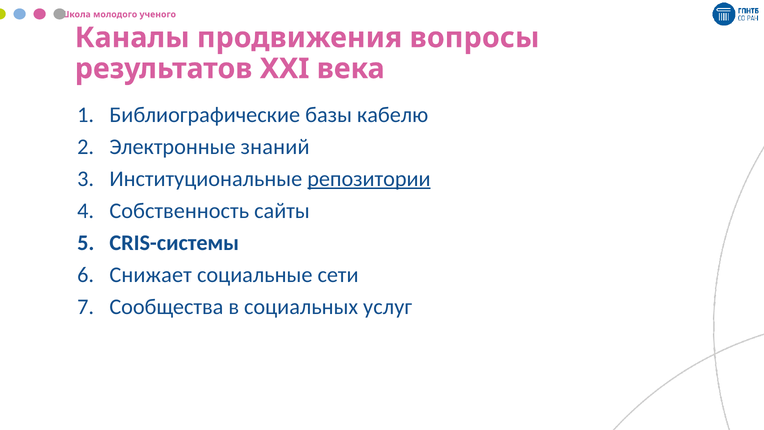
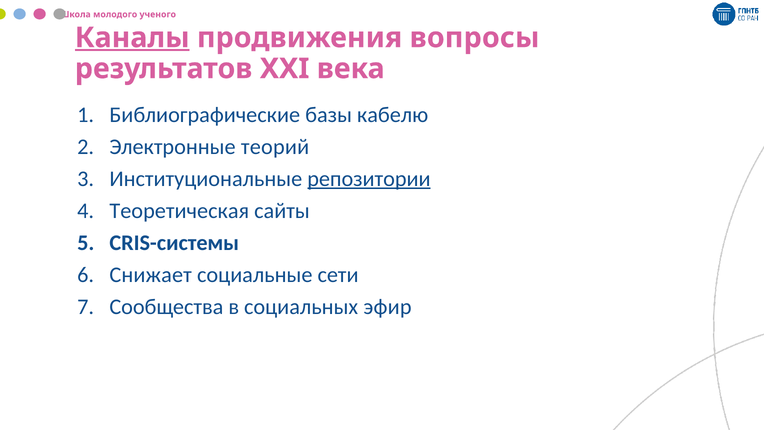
Каналы underline: none -> present
знаний: знаний -> теорий
Собственность: Собственность -> Теоретическая
услуг: услуг -> эфир
